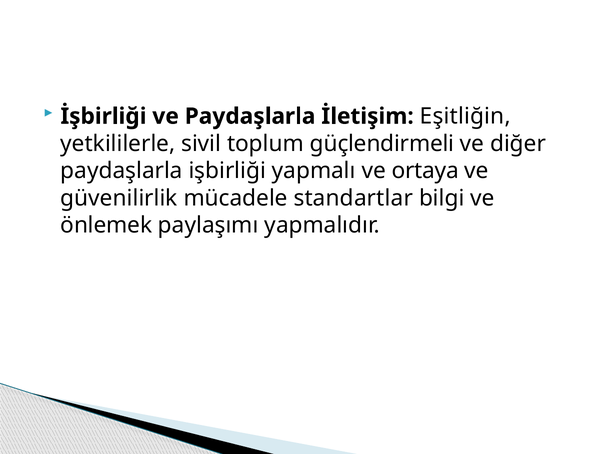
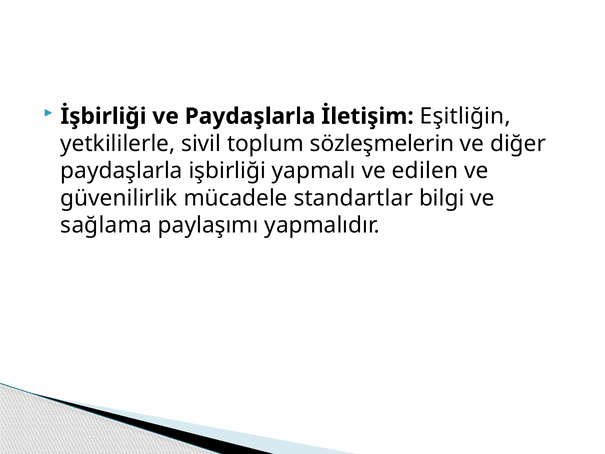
güçlendirmeli: güçlendirmeli -> sözleşmelerin
ortaya: ortaya -> edilen
önlemek: önlemek -> sağlama
